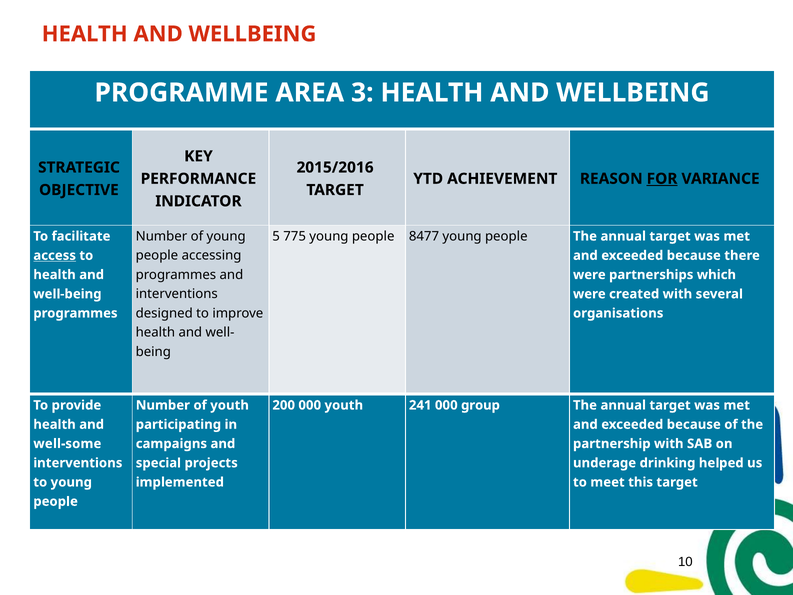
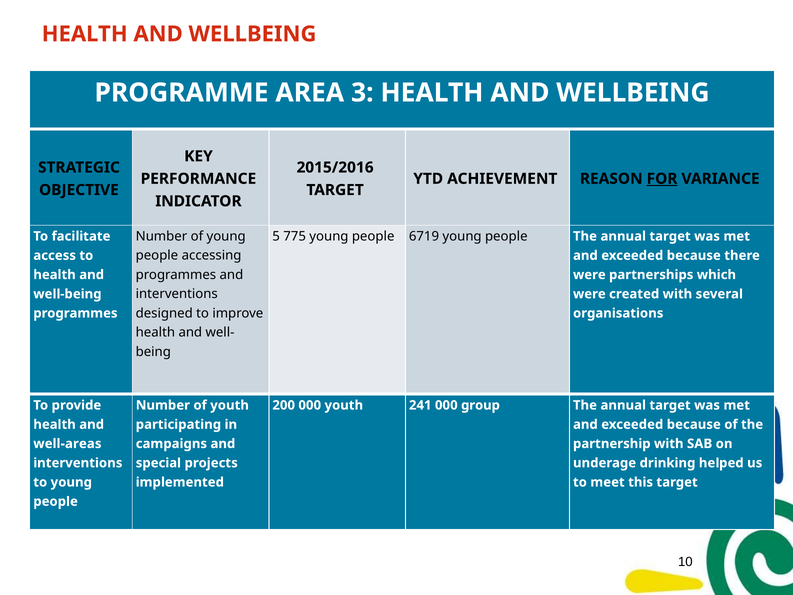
8477: 8477 -> 6719
access underline: present -> none
well-some: well-some -> well-areas
